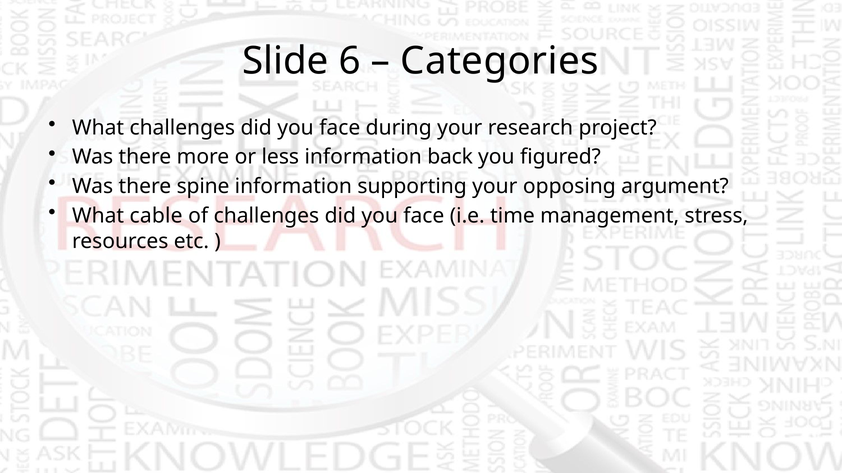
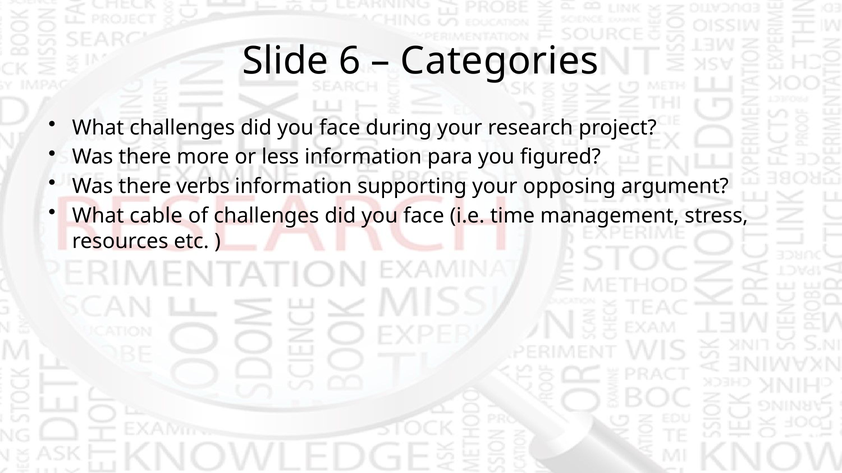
back: back -> para
spine: spine -> verbs
